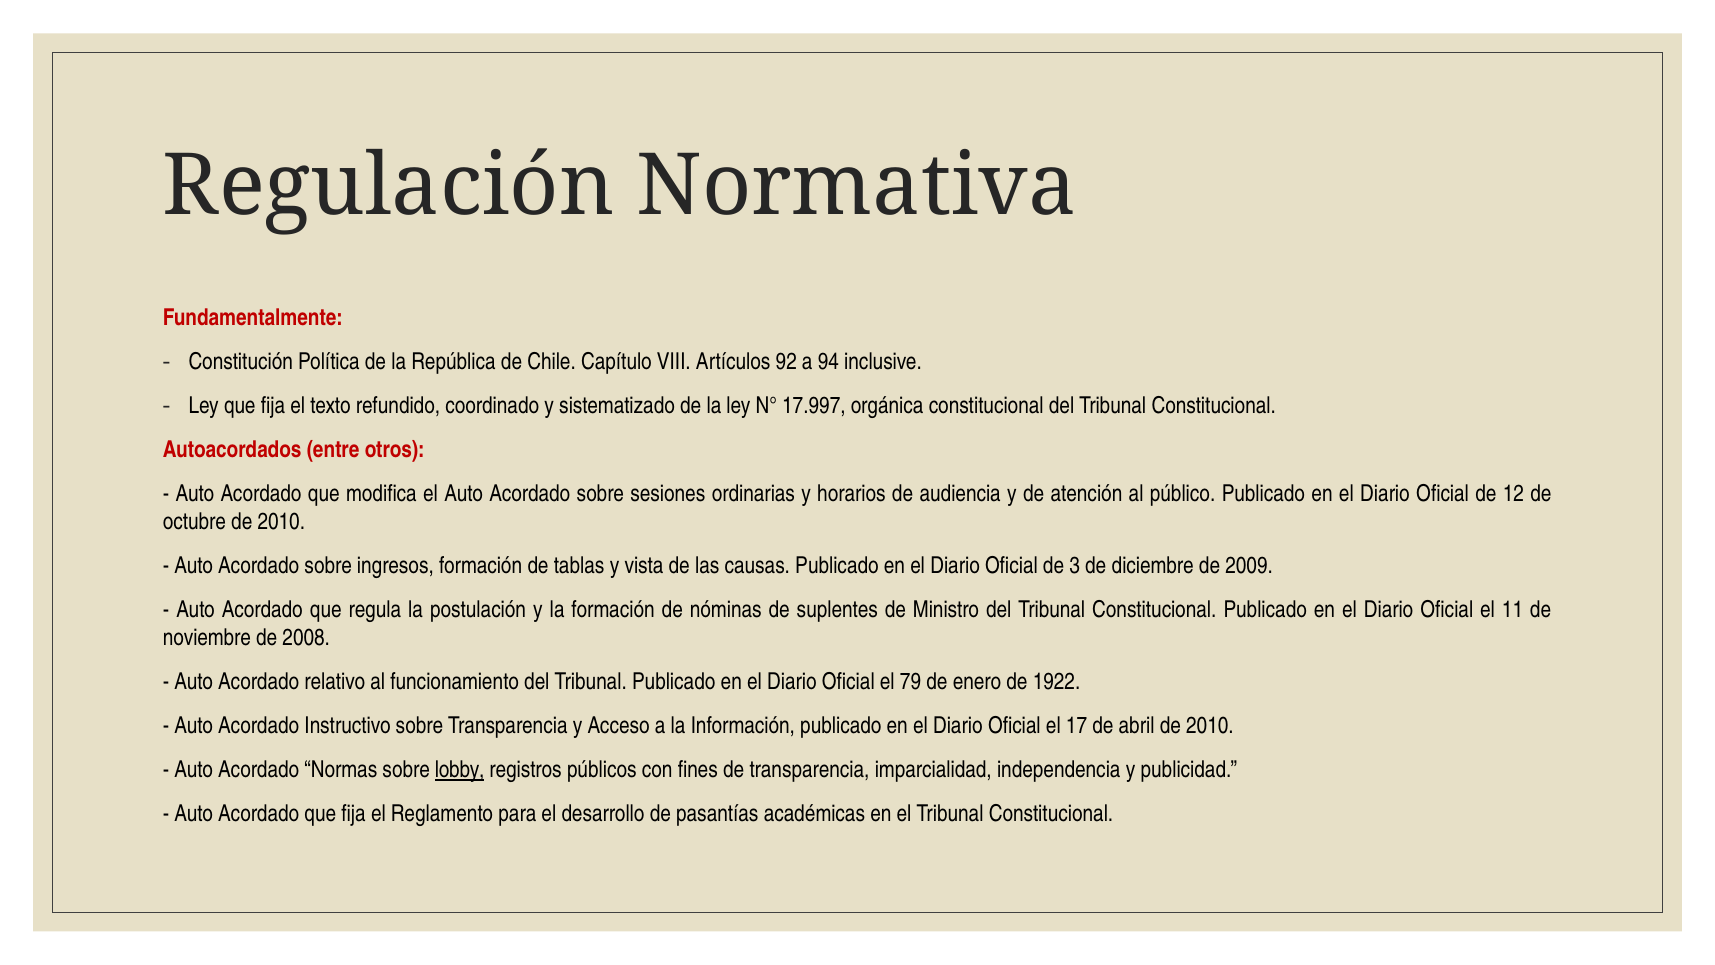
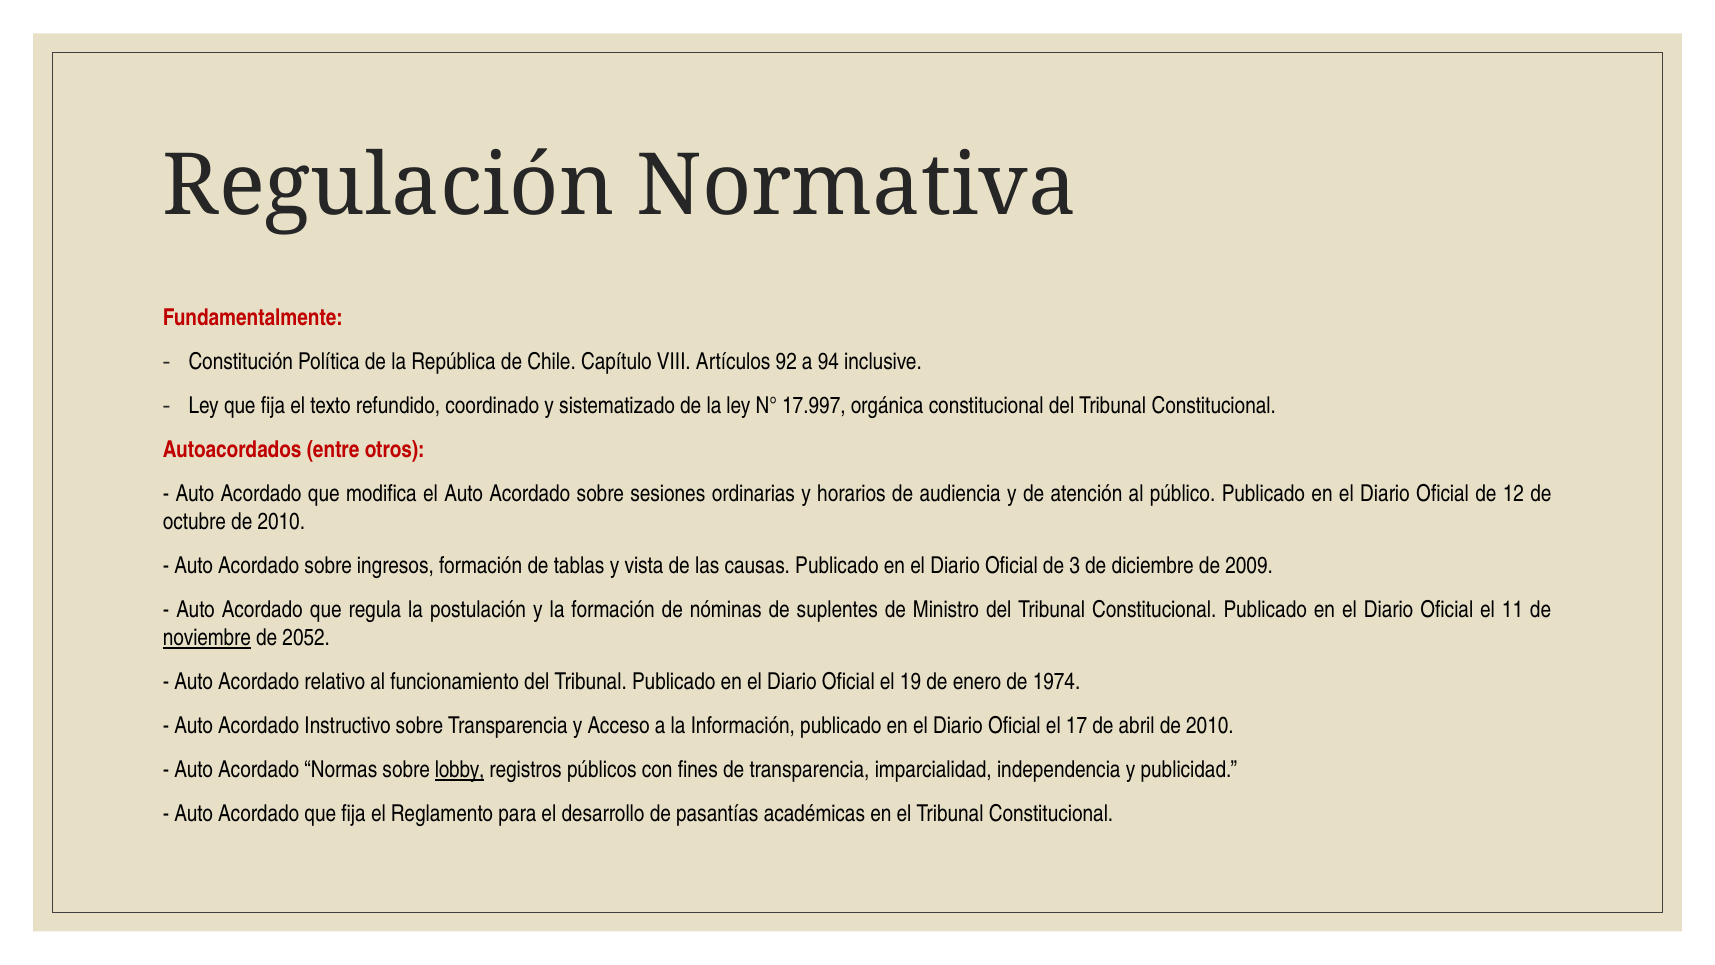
noviembre underline: none -> present
2008: 2008 -> 2052
79: 79 -> 19
1922: 1922 -> 1974
